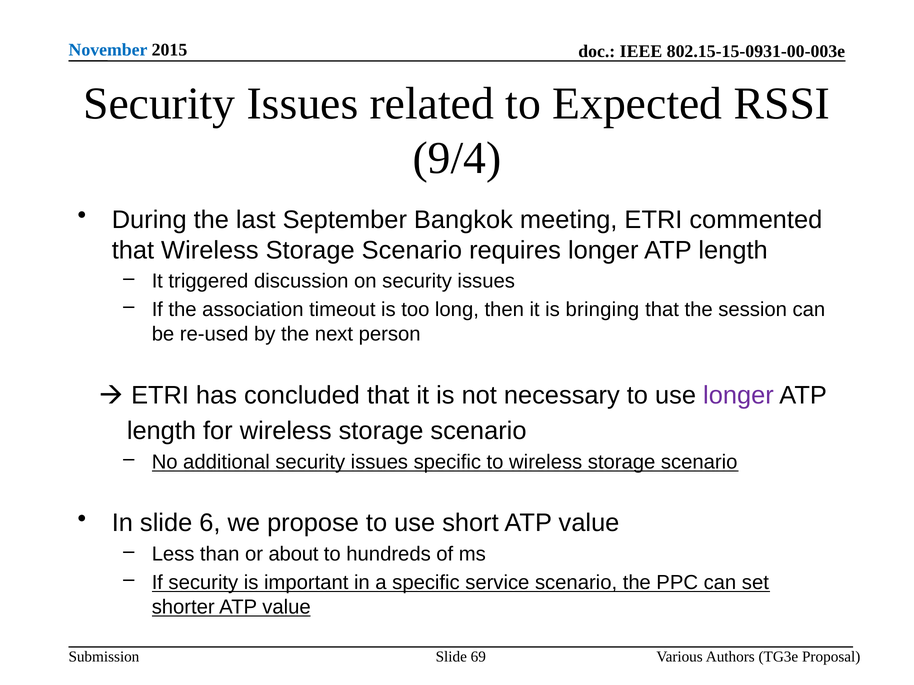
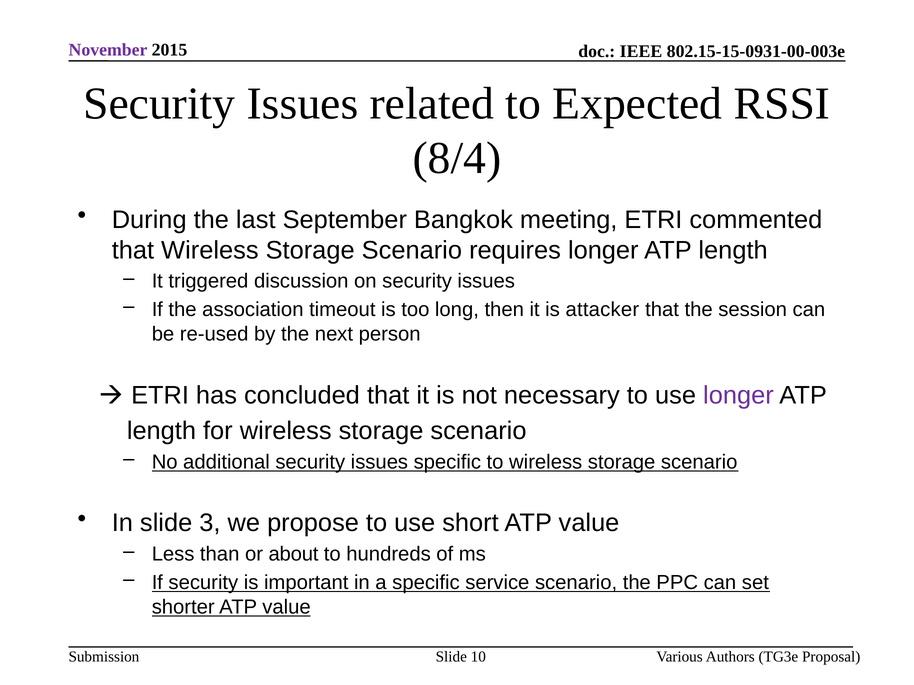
November colour: blue -> purple
9/4: 9/4 -> 8/4
bringing: bringing -> attacker
6: 6 -> 3
69: 69 -> 10
